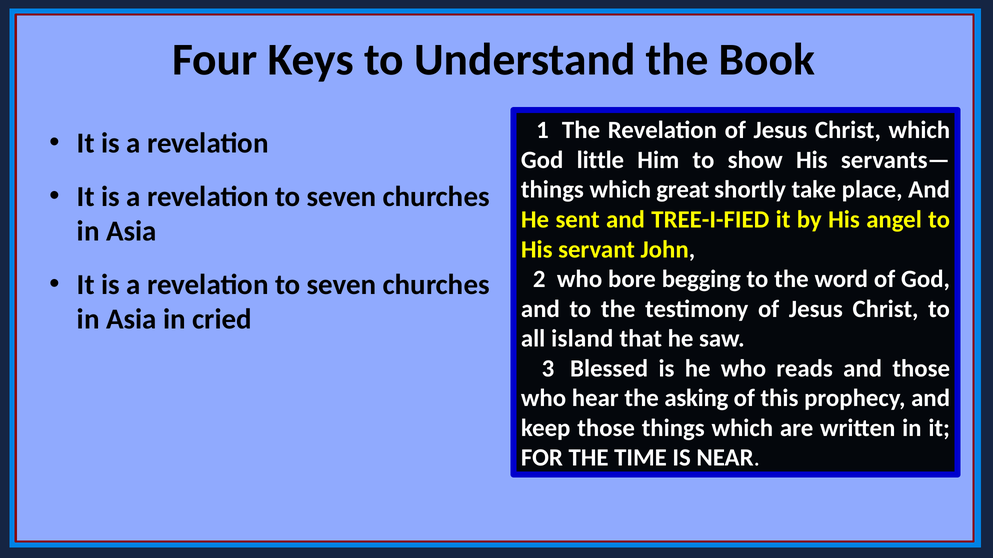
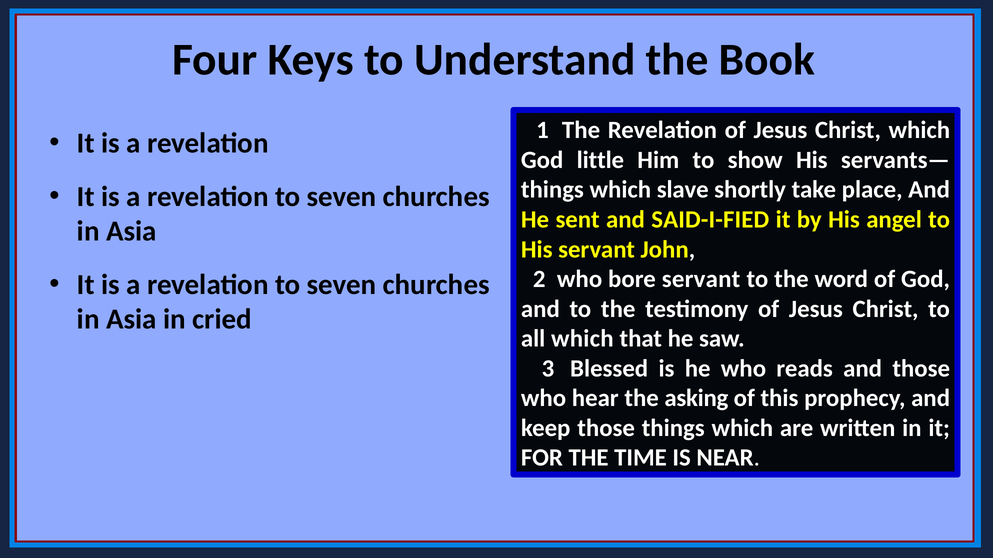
great: great -> slave
TREE-I-FIED: TREE-I-FIED -> SAID-I-FIED
bore begging: begging -> servant
all island: island -> which
